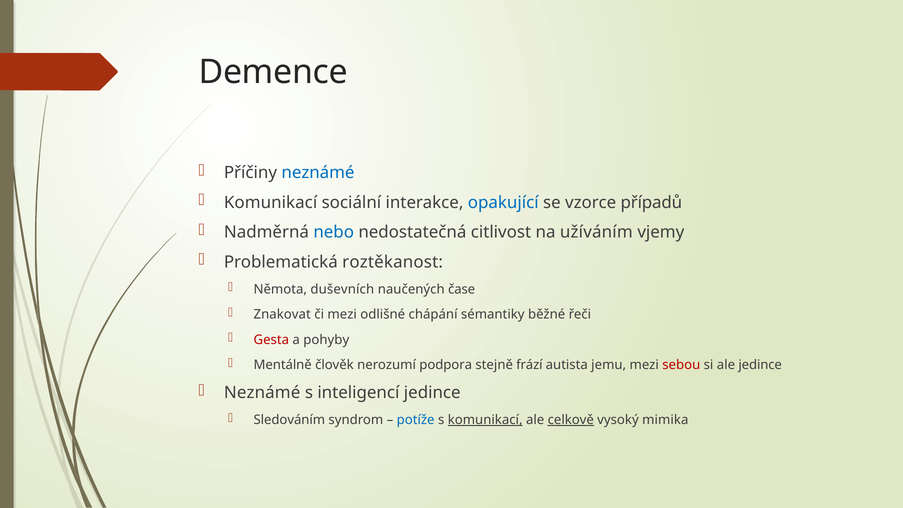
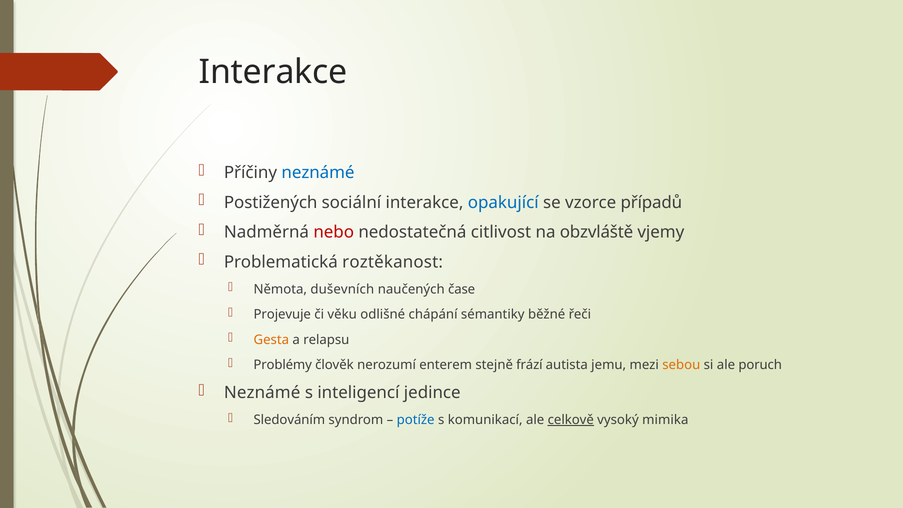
Demence at (273, 72): Demence -> Interakce
Komunikací at (271, 202): Komunikací -> Postižených
nebo colour: blue -> red
užíváním: užíváním -> obzvláště
Znakovat: Znakovat -> Projevuje
či mezi: mezi -> věku
Gesta colour: red -> orange
pohyby: pohyby -> relapsu
Mentálně: Mentálně -> Problémy
podpora: podpora -> enterem
sebou colour: red -> orange
ale jedince: jedince -> poruch
komunikací at (485, 420) underline: present -> none
